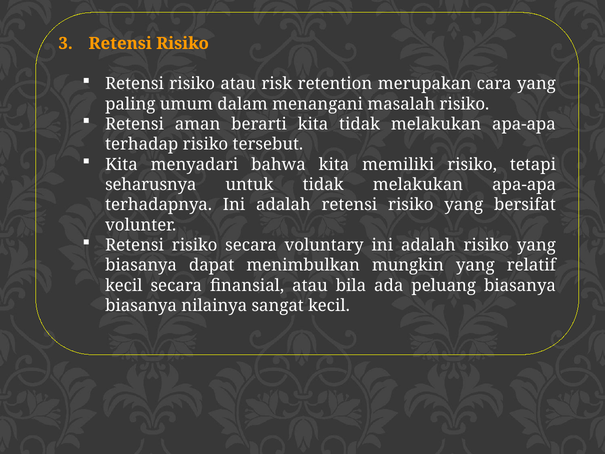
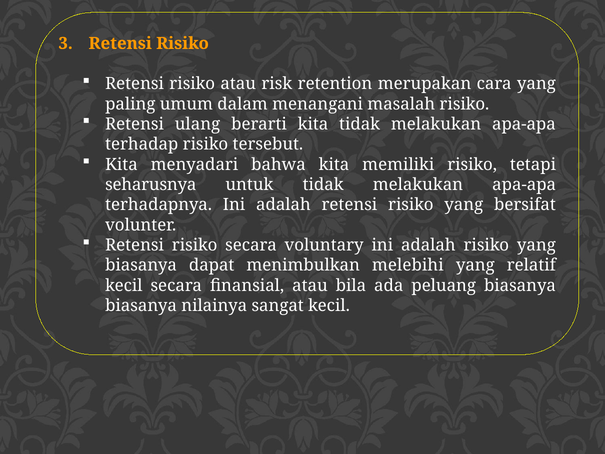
aman: aman -> ulang
mungkin: mungkin -> melebihi
